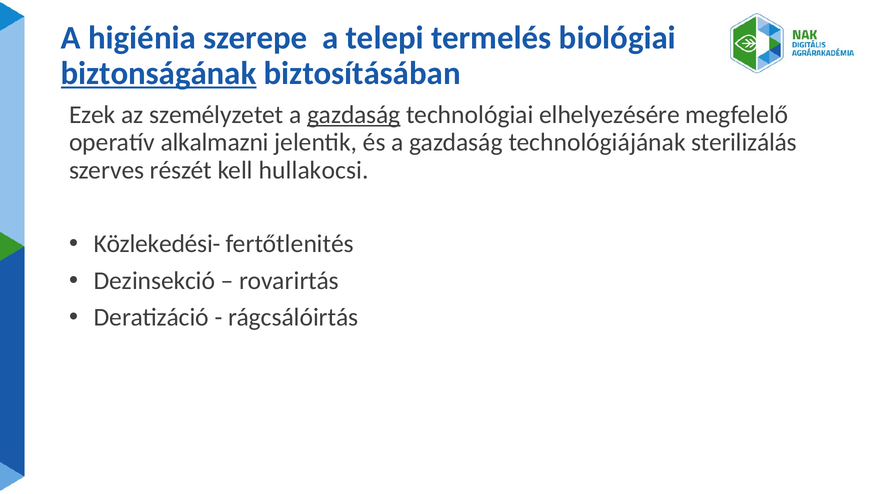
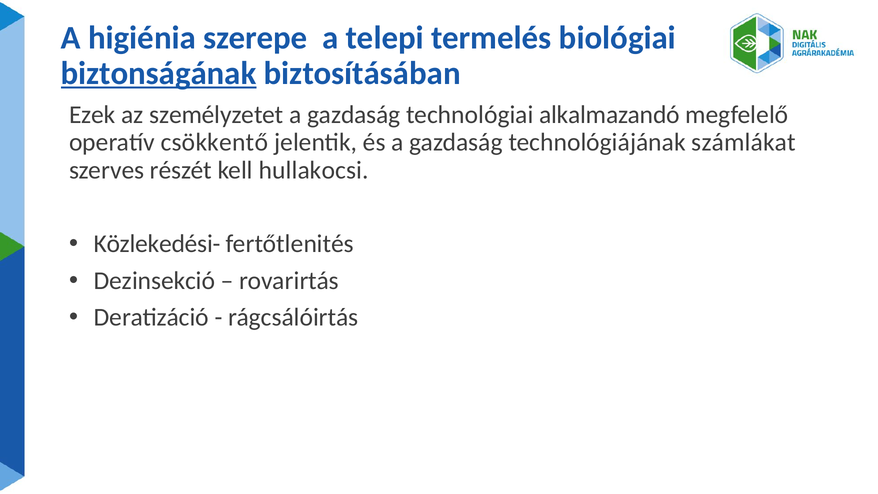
gazdaság at (354, 115) underline: present -> none
elhelyezésére: elhelyezésére -> alkalmazandó
alkalmazni: alkalmazni -> csökkentő
sterilizálás: sterilizálás -> számlákat
